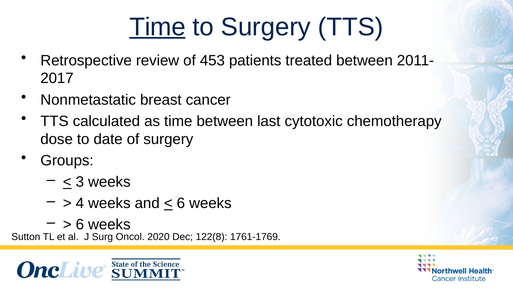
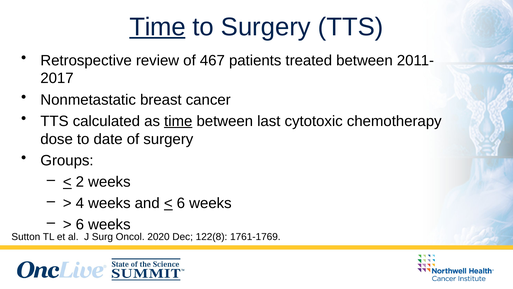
453: 453 -> 467
time at (178, 121) underline: none -> present
3: 3 -> 2
